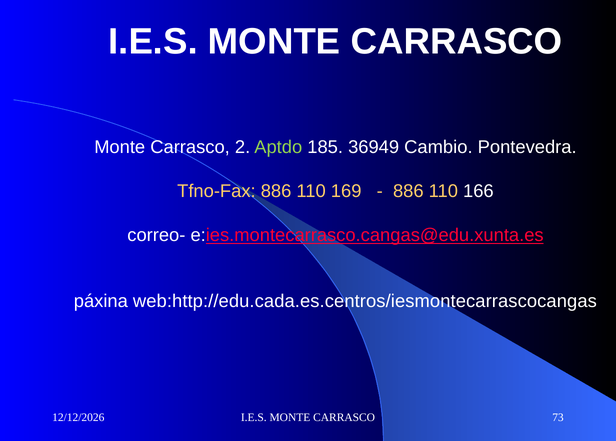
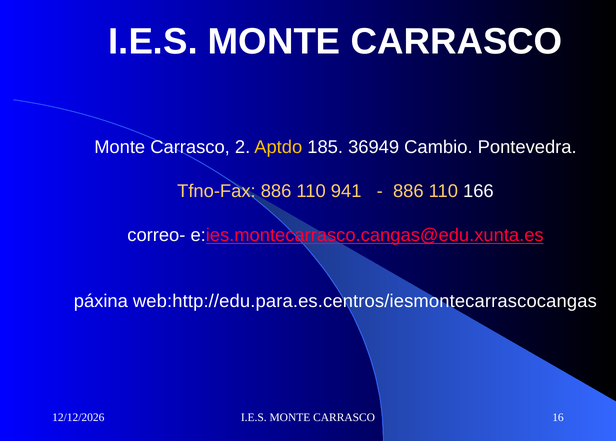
Aptdo colour: light green -> yellow
169: 169 -> 941
web:http://edu.cada.es.centros/iesmontecarrascocangas: web:http://edu.cada.es.centros/iesmontecarrascocangas -> web:http://edu.para.es.centros/iesmontecarrascocangas
73: 73 -> 16
